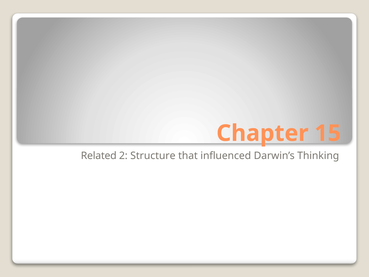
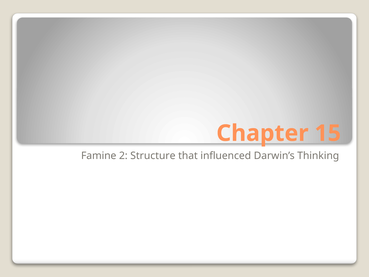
Related: Related -> Famine
